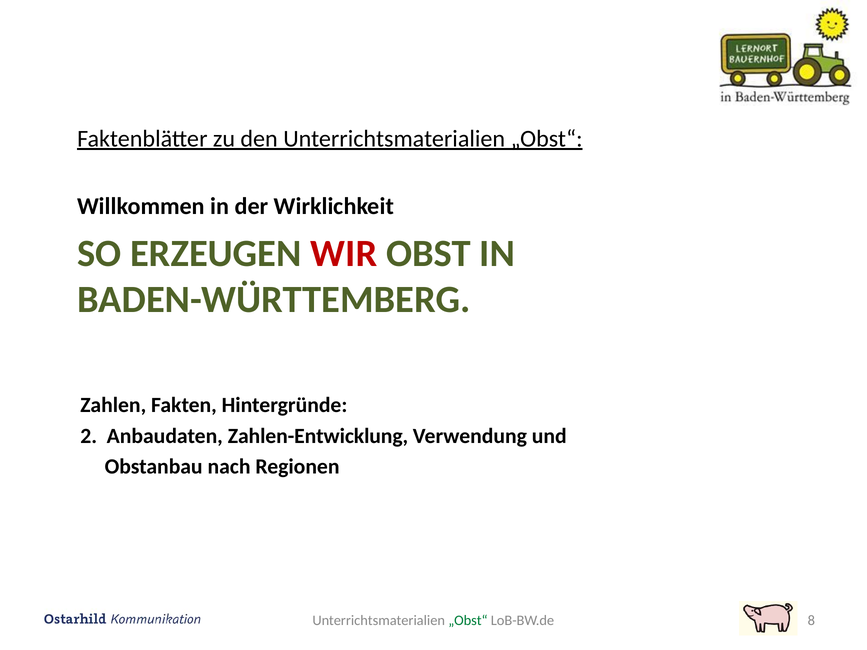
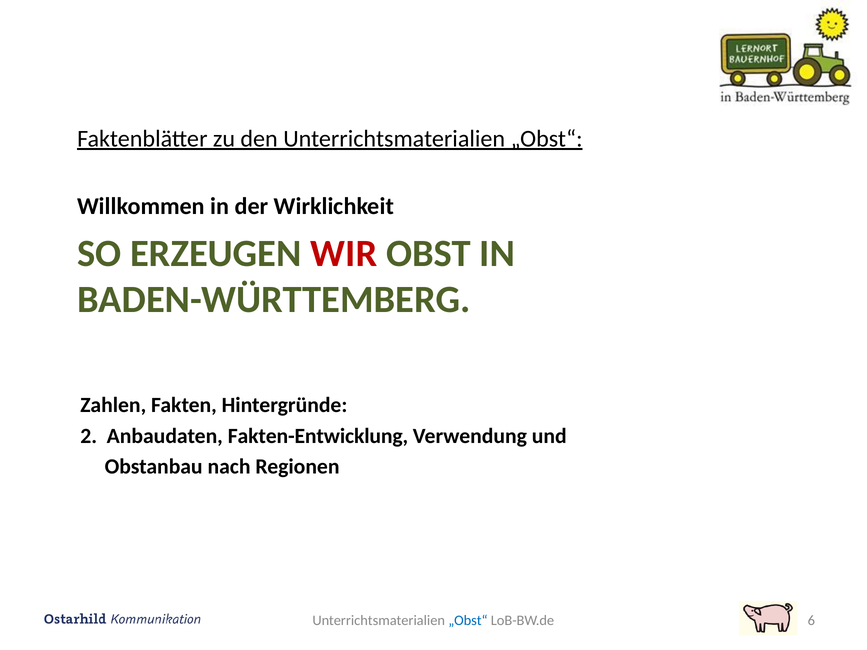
Zahlen-Entwicklung: Zahlen-Entwicklung -> Fakten-Entwicklung
„Obst“ at (468, 621) colour: green -> blue
8: 8 -> 6
